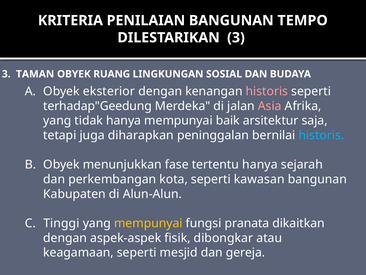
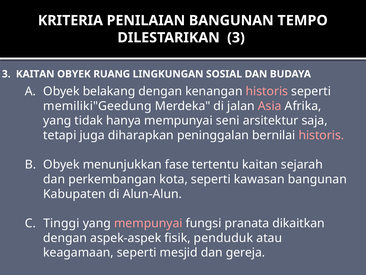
3 TAMAN: TAMAN -> KAITAN
eksterior: eksterior -> belakang
terhadap"Geedung: terhadap"Geedung -> memiliki"Geedung
baik: baik -> seni
historis at (321, 135) colour: light blue -> pink
tertentu hanya: hanya -> kaitan
mempunyai at (148, 223) colour: yellow -> pink
dibongkar: dibongkar -> penduduk
